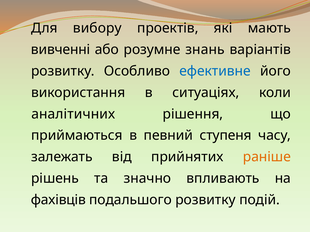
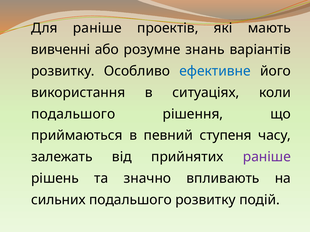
Для вибору: вибору -> раніше
аналітичних at (73, 114): аналітичних -> подальшого
раніше at (267, 157) colour: orange -> purple
фахівців: фахівців -> сильних
